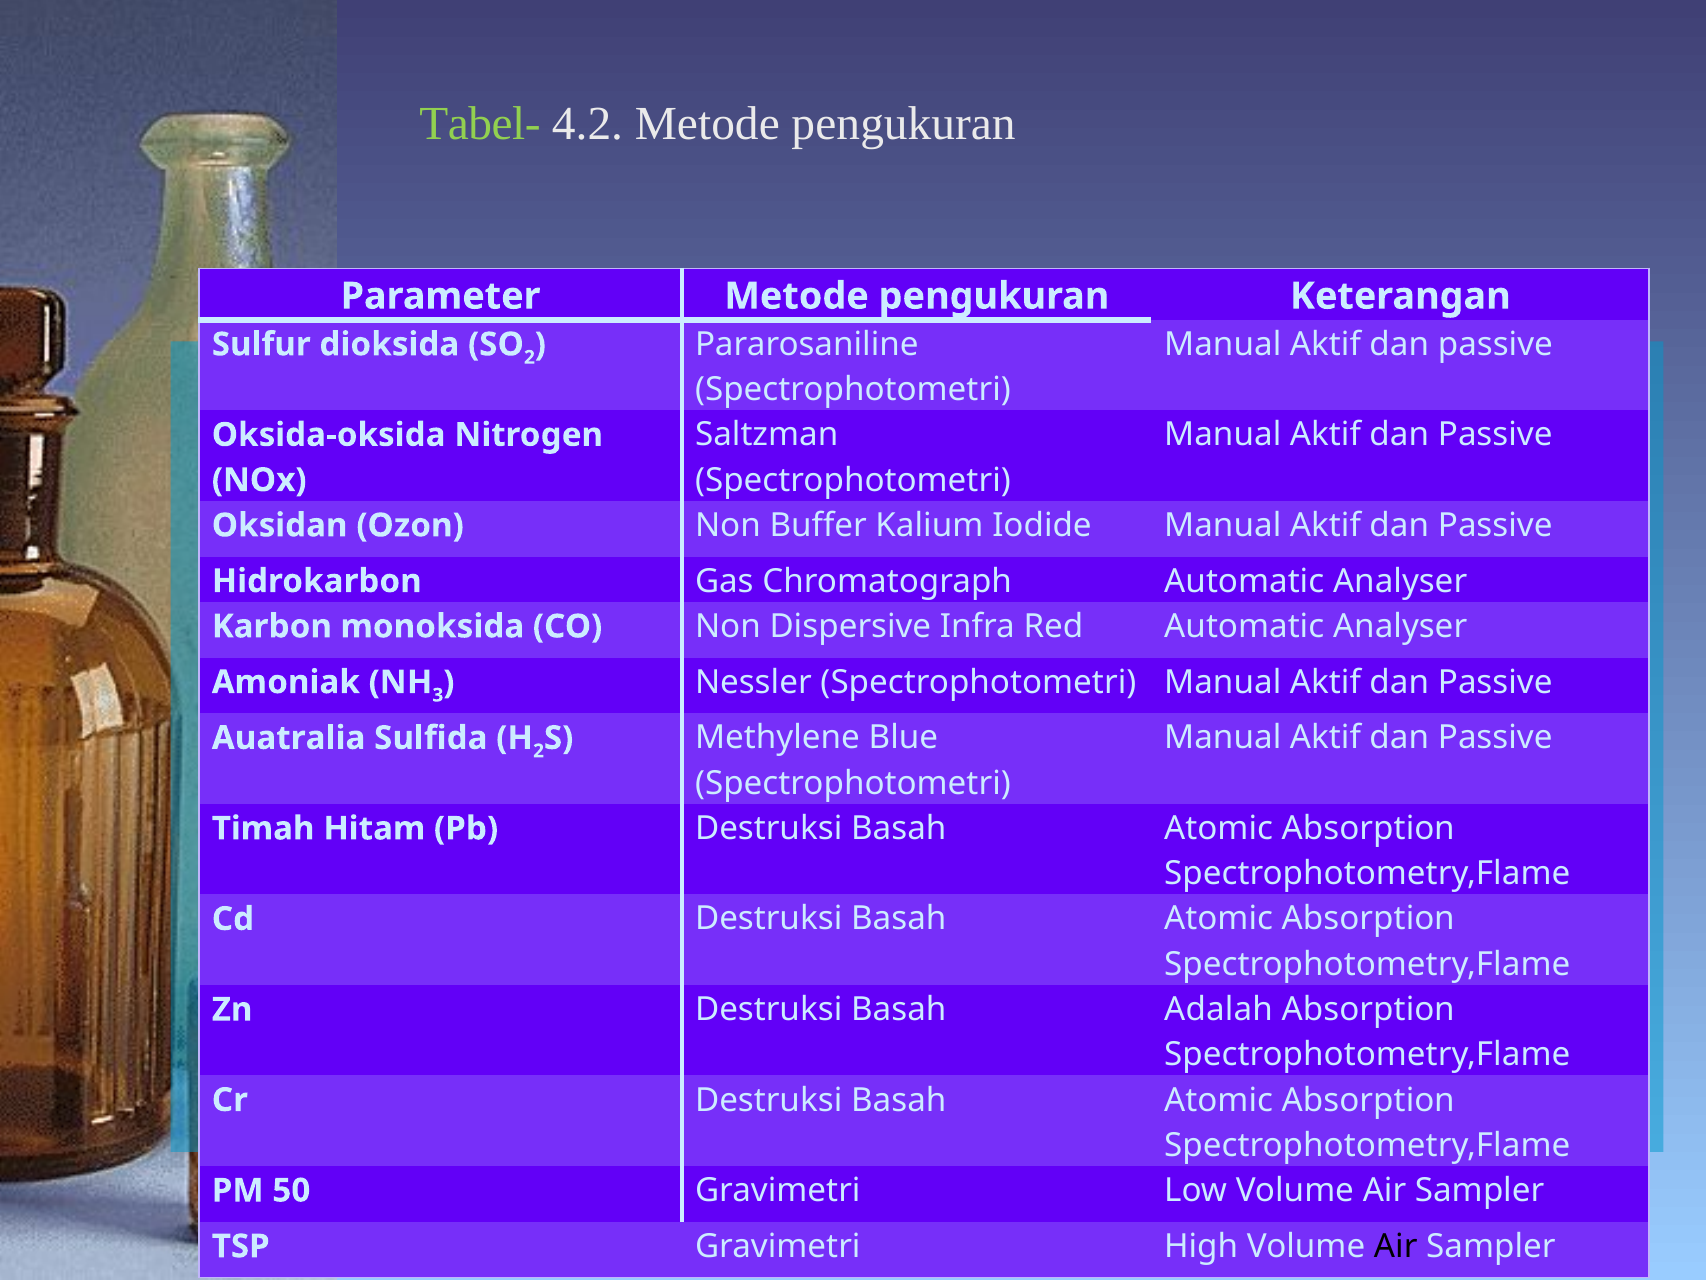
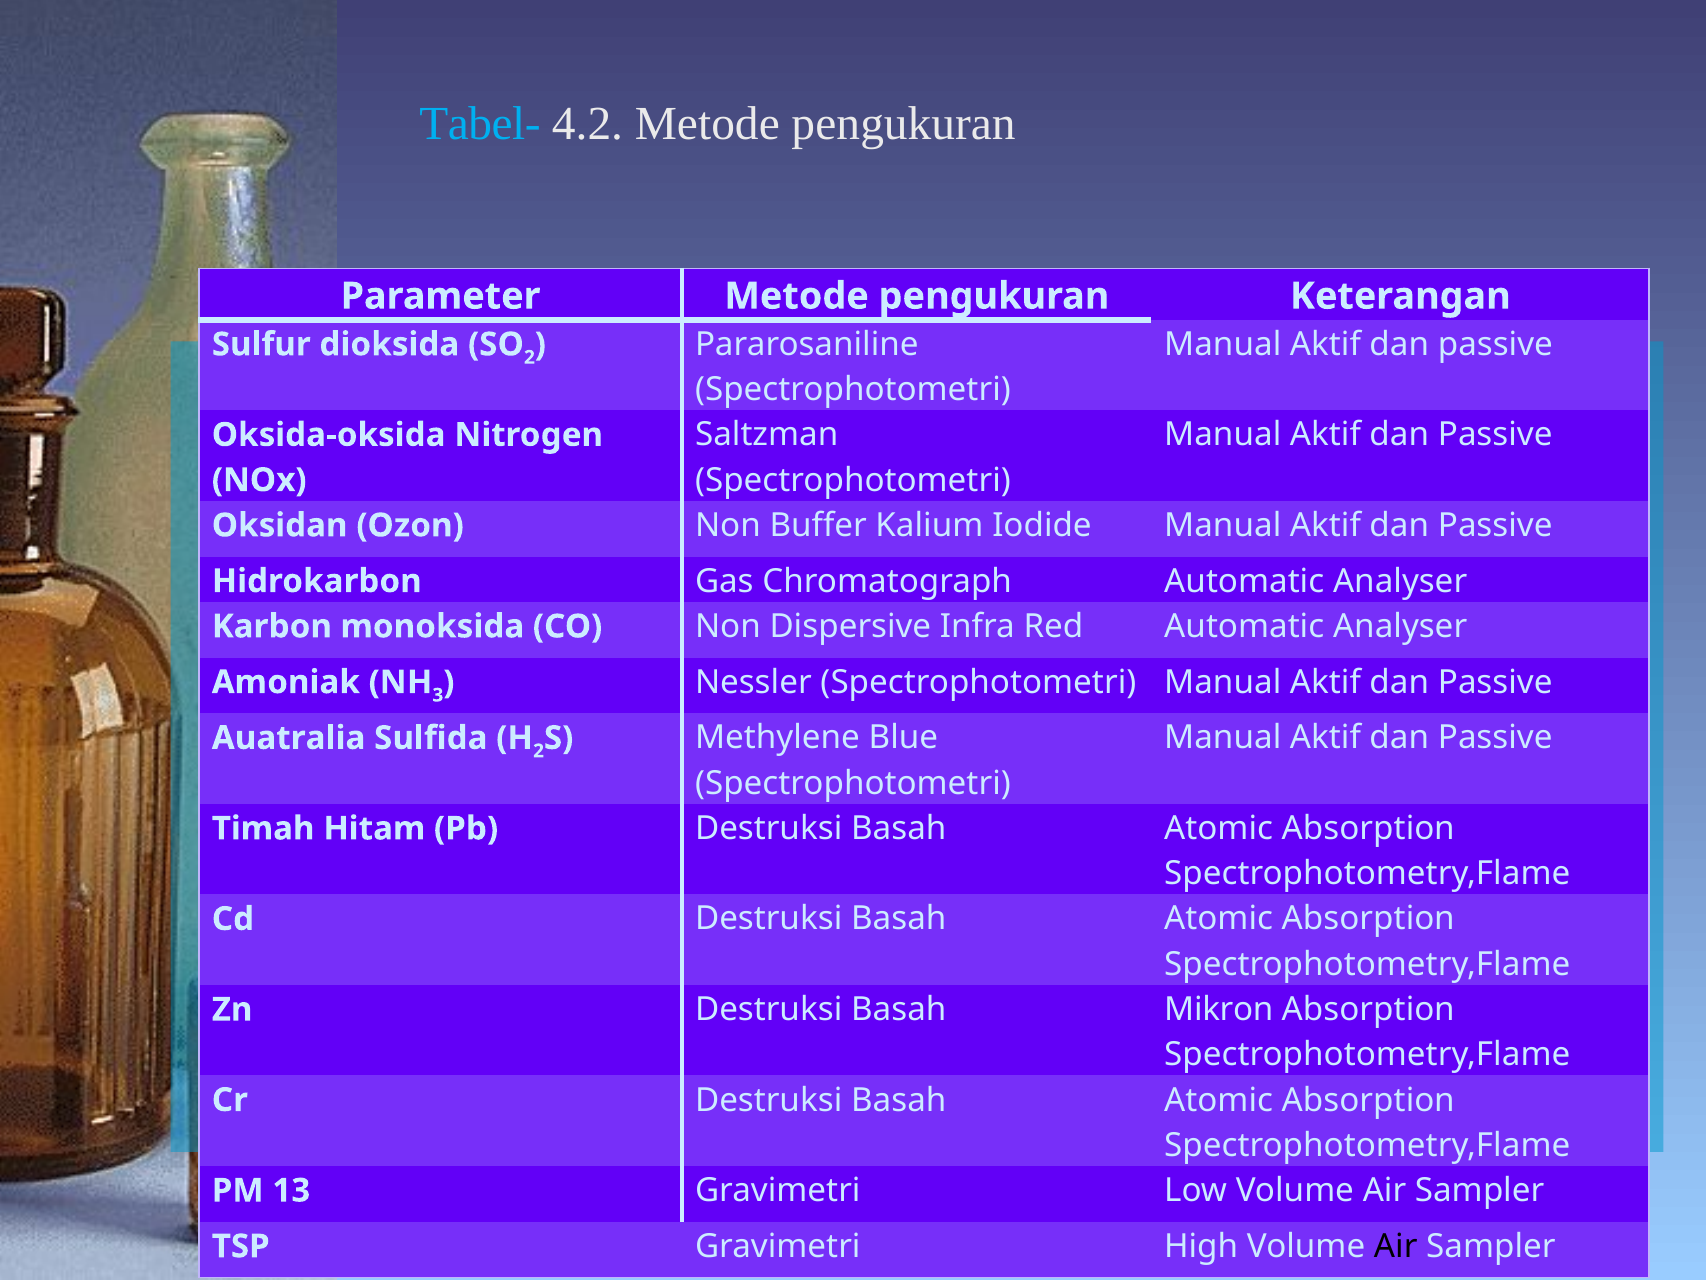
Tabel- colour: light green -> light blue
Adalah: Adalah -> Mikron
50: 50 -> 13
